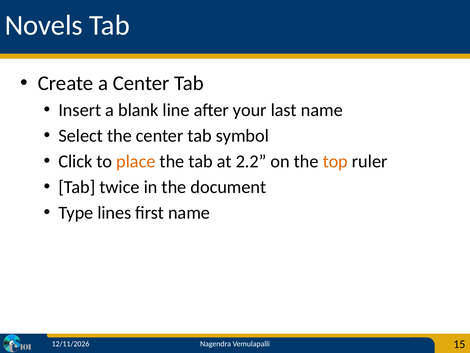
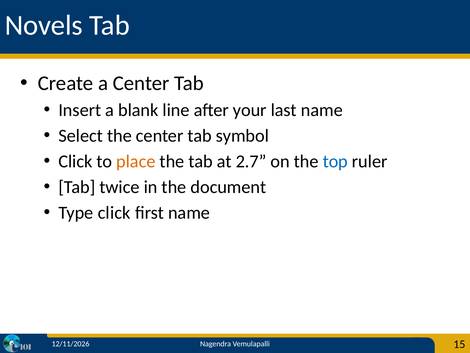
2.2: 2.2 -> 2.7
top colour: orange -> blue
Type lines: lines -> click
